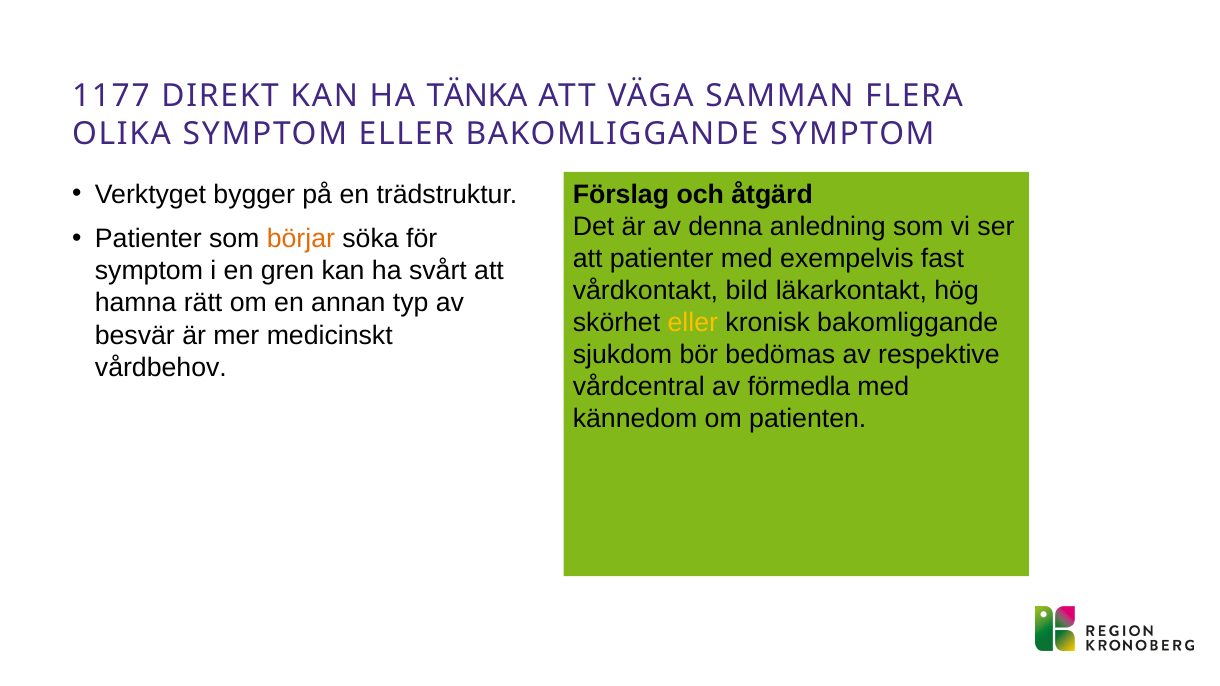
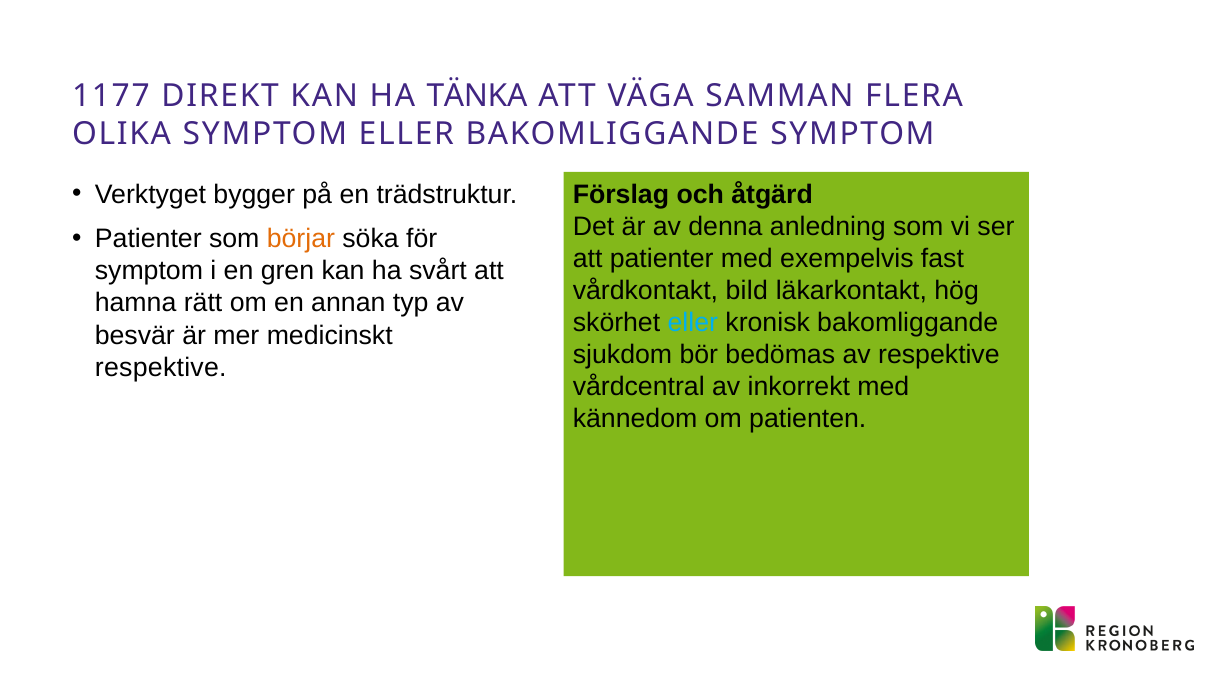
eller at (693, 323) colour: yellow -> light blue
vårdbehov at (161, 367): vårdbehov -> respektive
förmedla: förmedla -> inkorrekt
